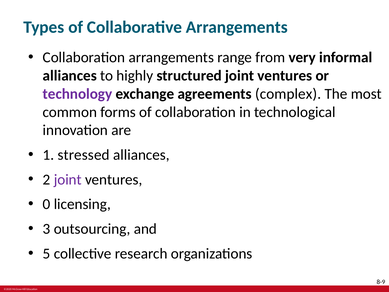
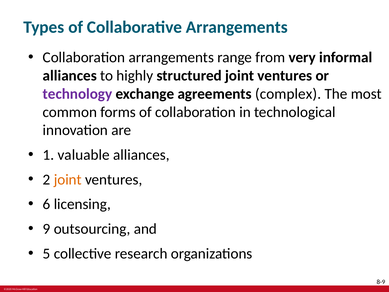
stressed: stressed -> valuable
joint at (68, 179) colour: purple -> orange
0: 0 -> 6
3: 3 -> 9
